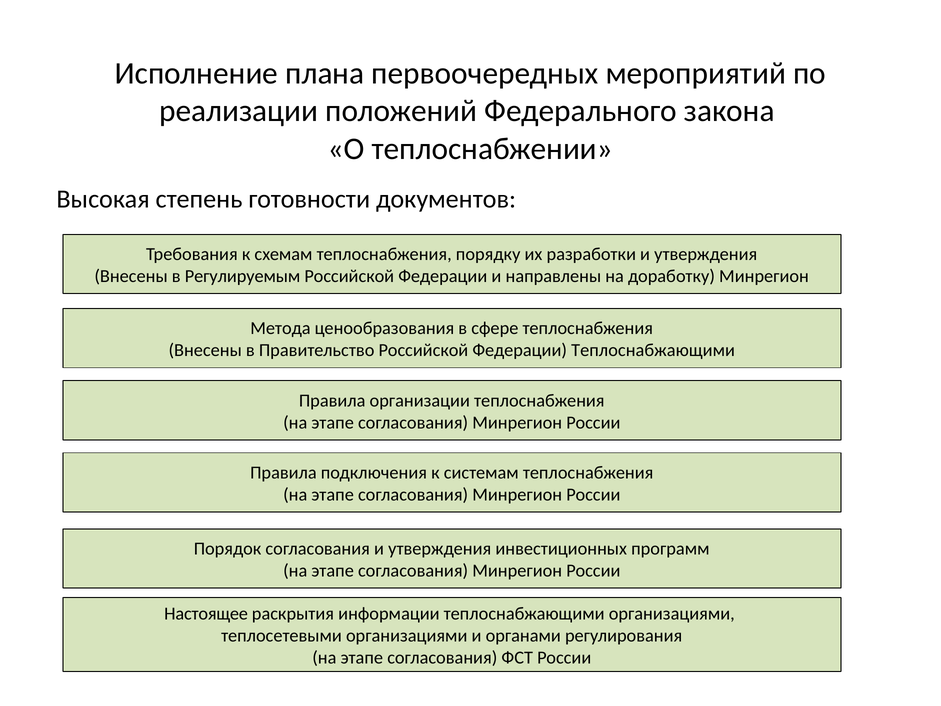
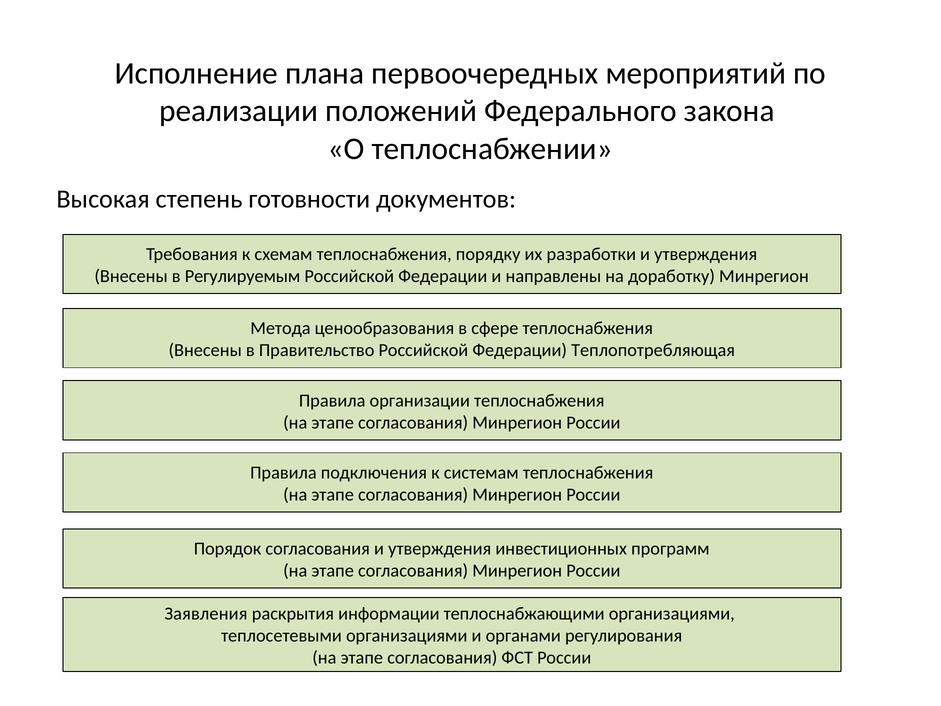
Федерации Теплоснабжающими: Теплоснабжающими -> Теплопотребляющая
Настоящее: Настоящее -> Заявления
